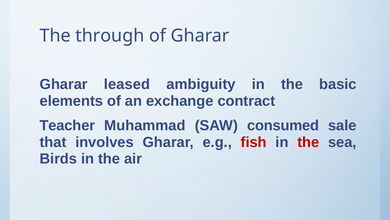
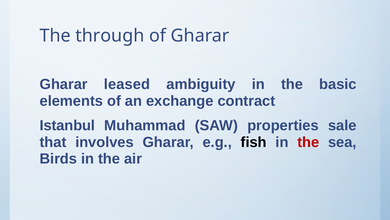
Teacher: Teacher -> Istanbul
consumed: consumed -> properties
fish colour: red -> black
